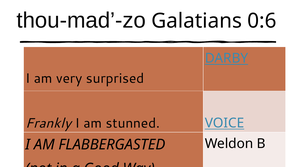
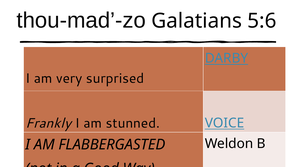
0:6: 0:6 -> 5:6
